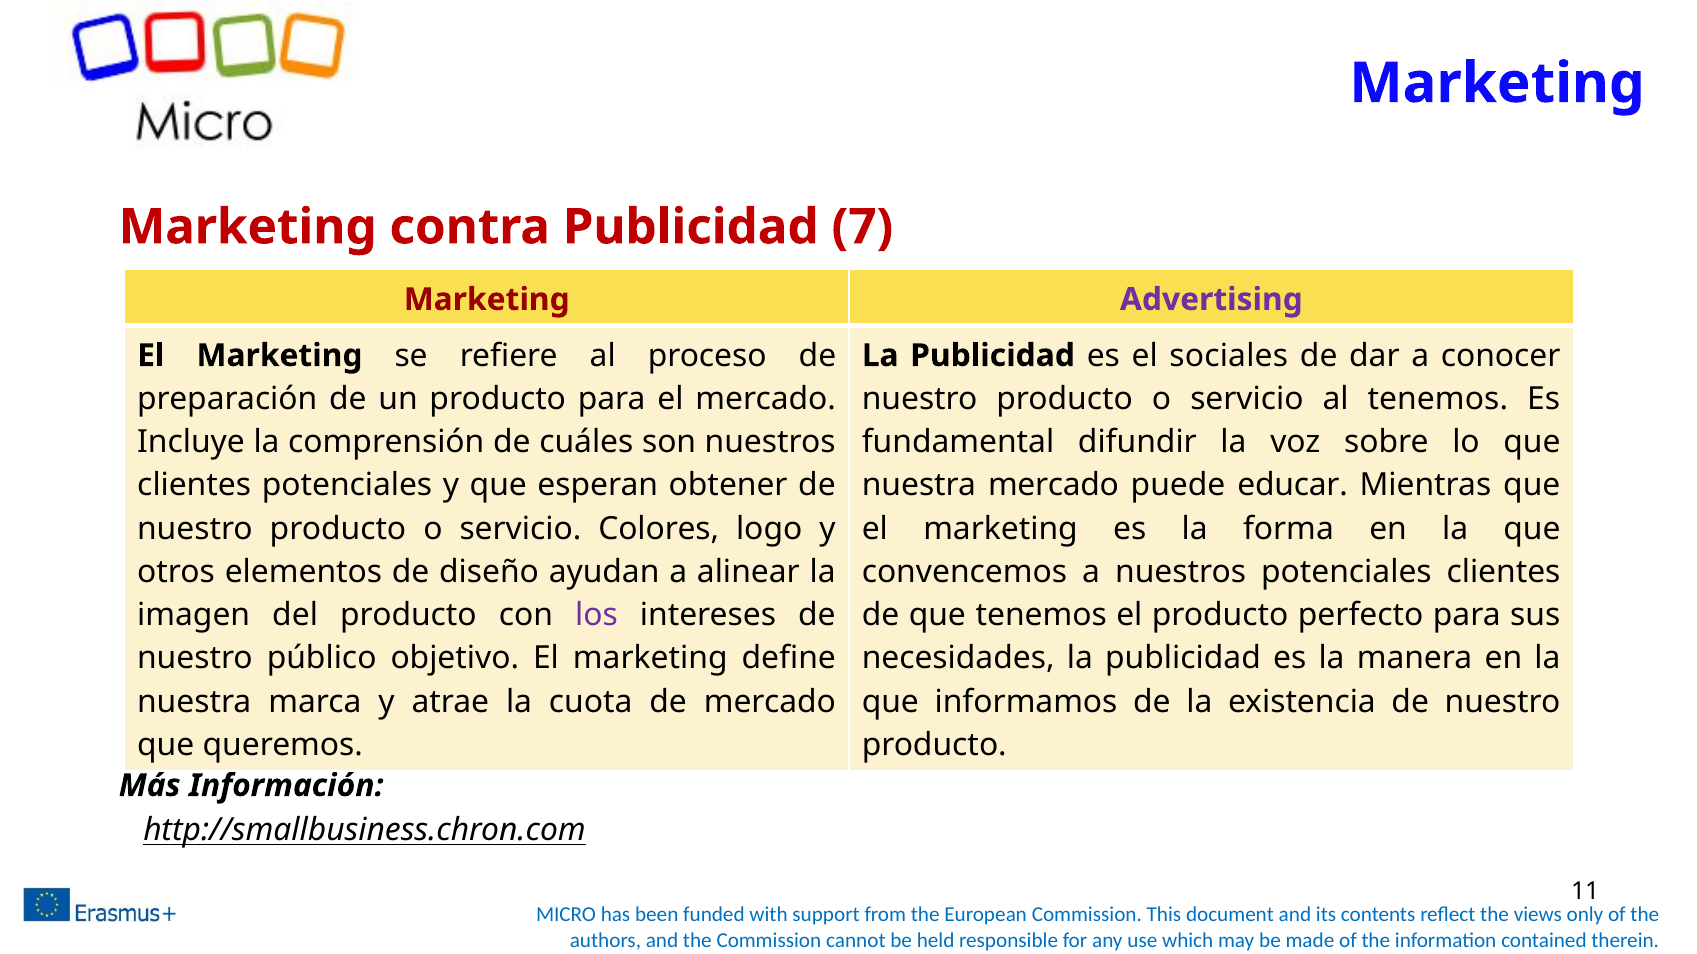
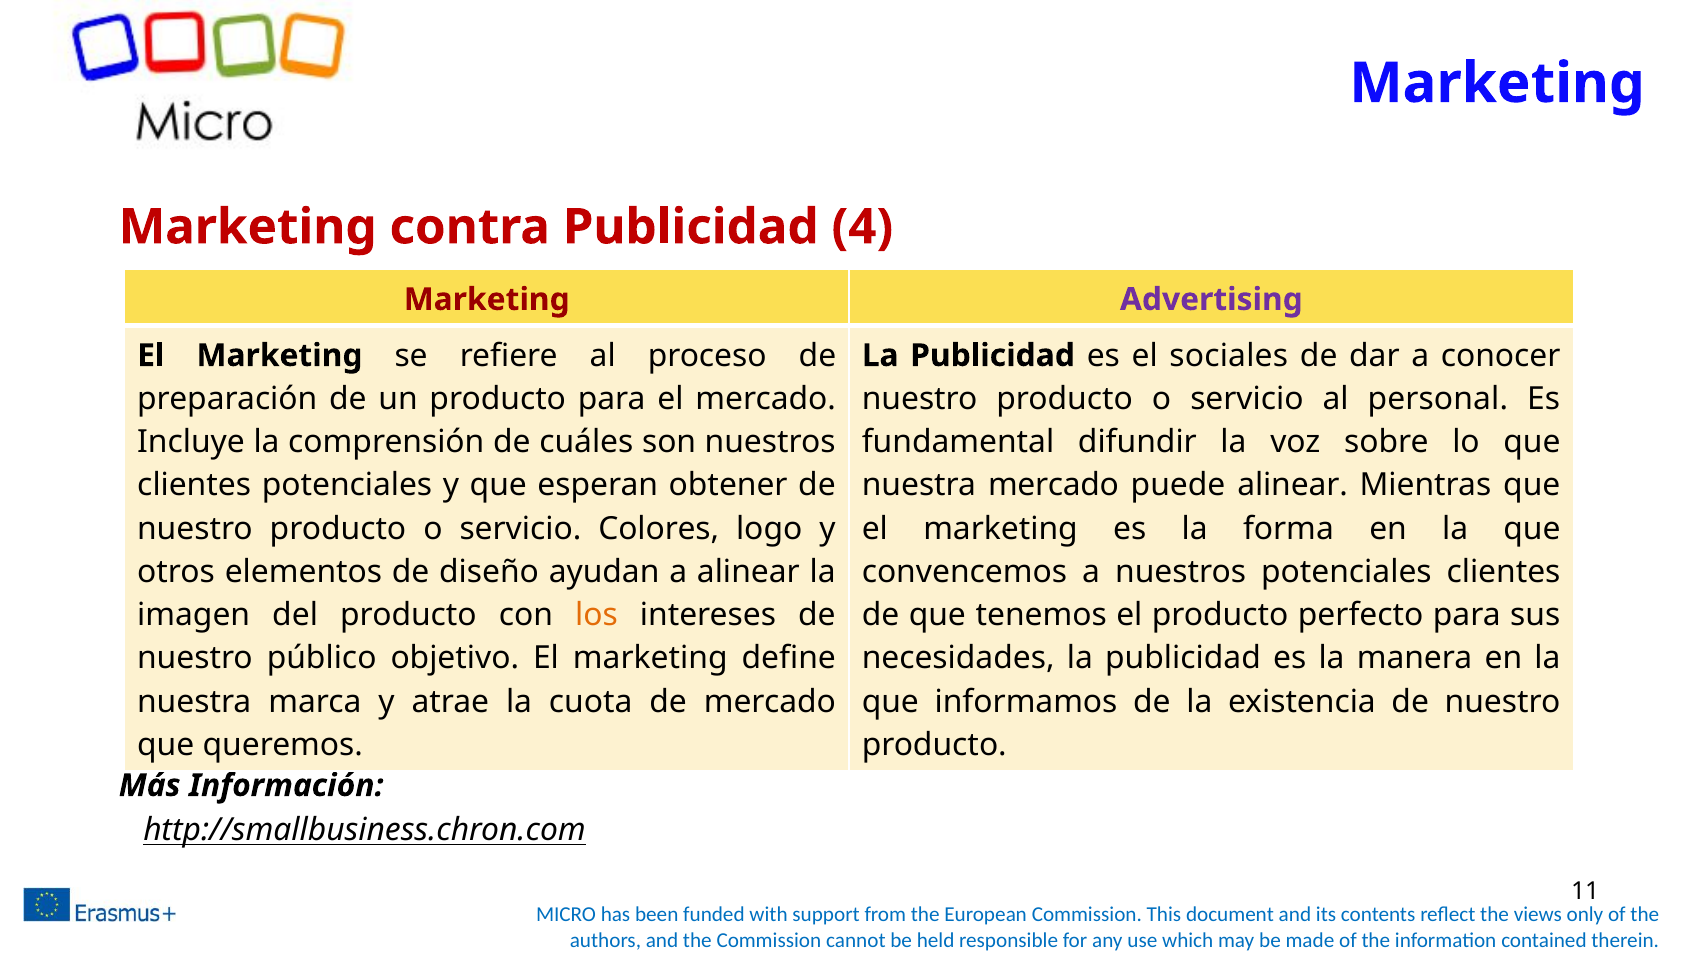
7: 7 -> 4
al tenemos: tenemos -> personal
puede educar: educar -> alinear
los colour: purple -> orange
